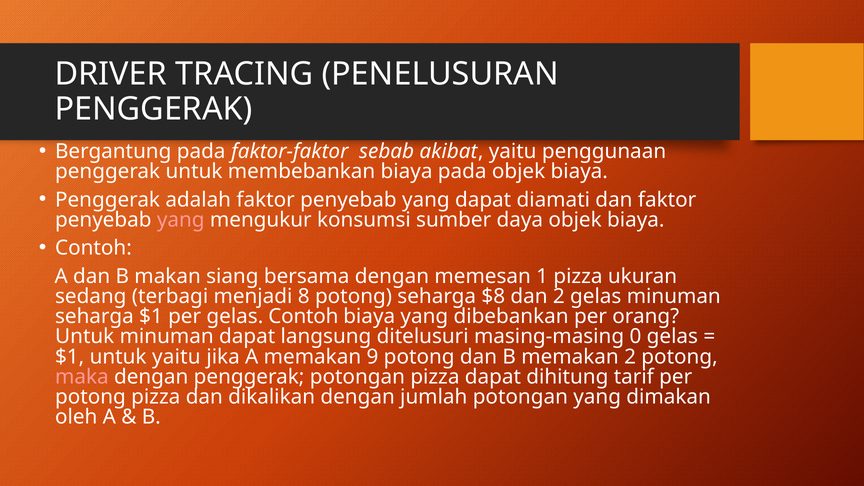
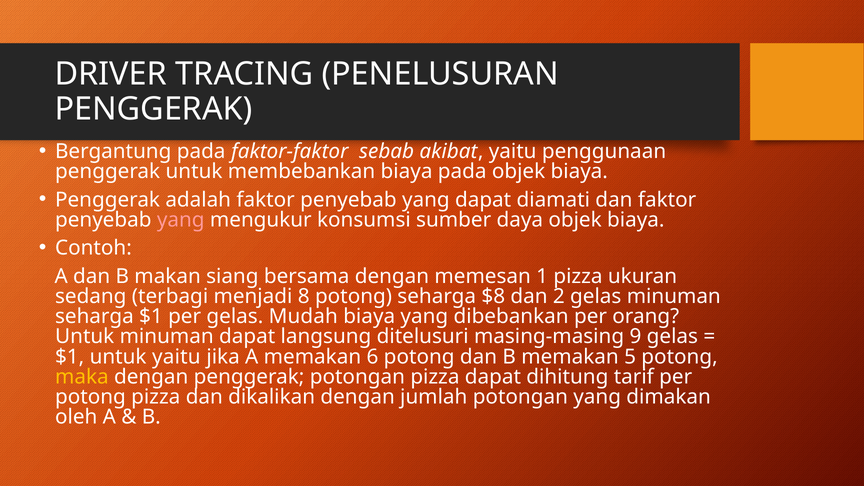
gelas Contoh: Contoh -> Mudah
0: 0 -> 9
9: 9 -> 6
memakan 2: 2 -> 5
maka colour: pink -> yellow
